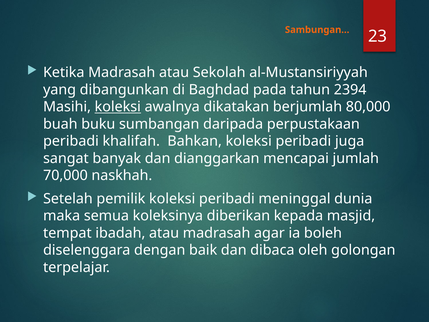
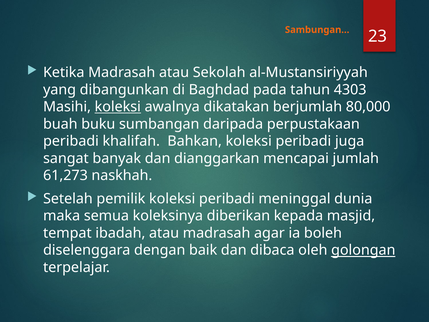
2394: 2394 -> 4303
70,000: 70,000 -> 61,273
golongan underline: none -> present
